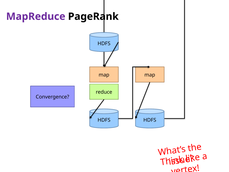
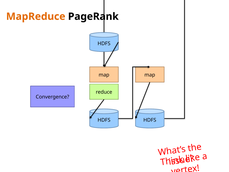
MapReduce colour: purple -> orange
